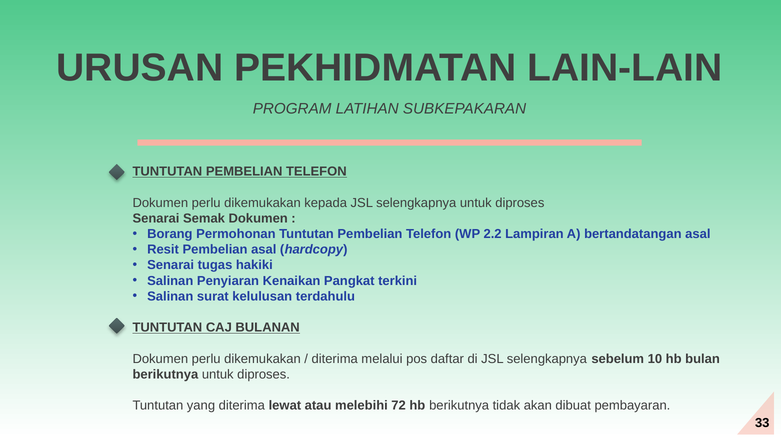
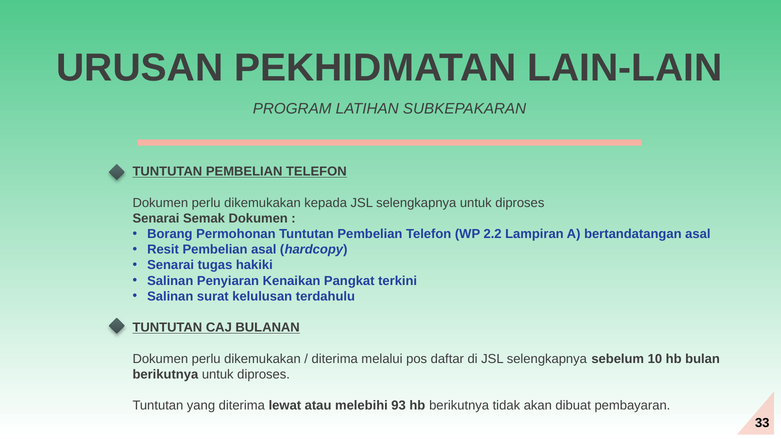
72: 72 -> 93
